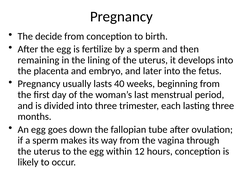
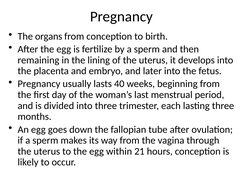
decide: decide -> organs
12: 12 -> 21
